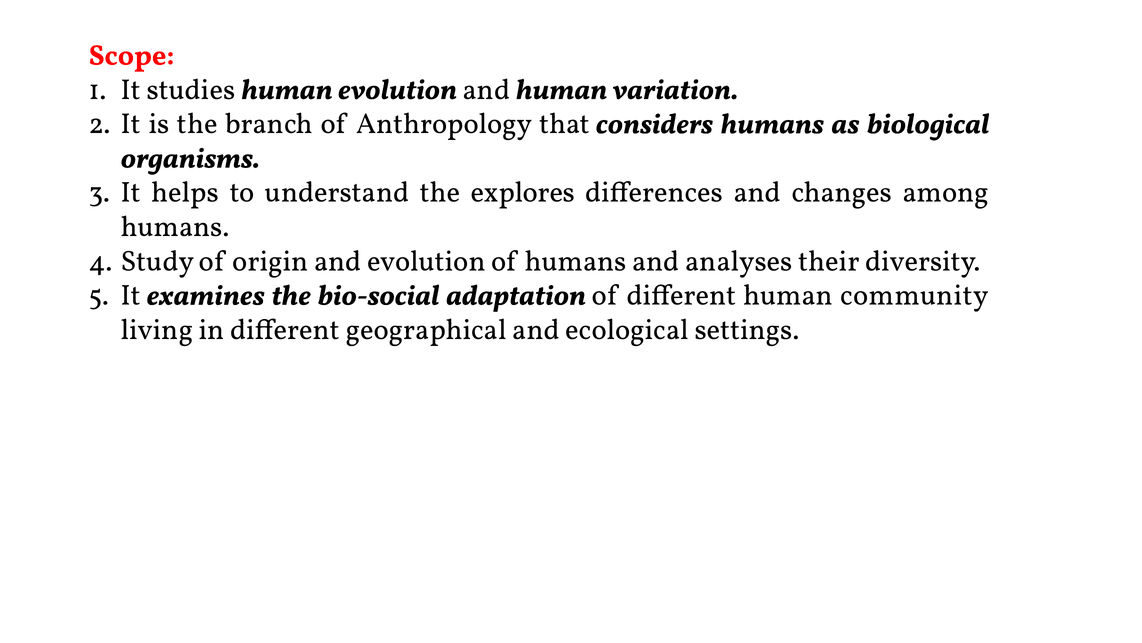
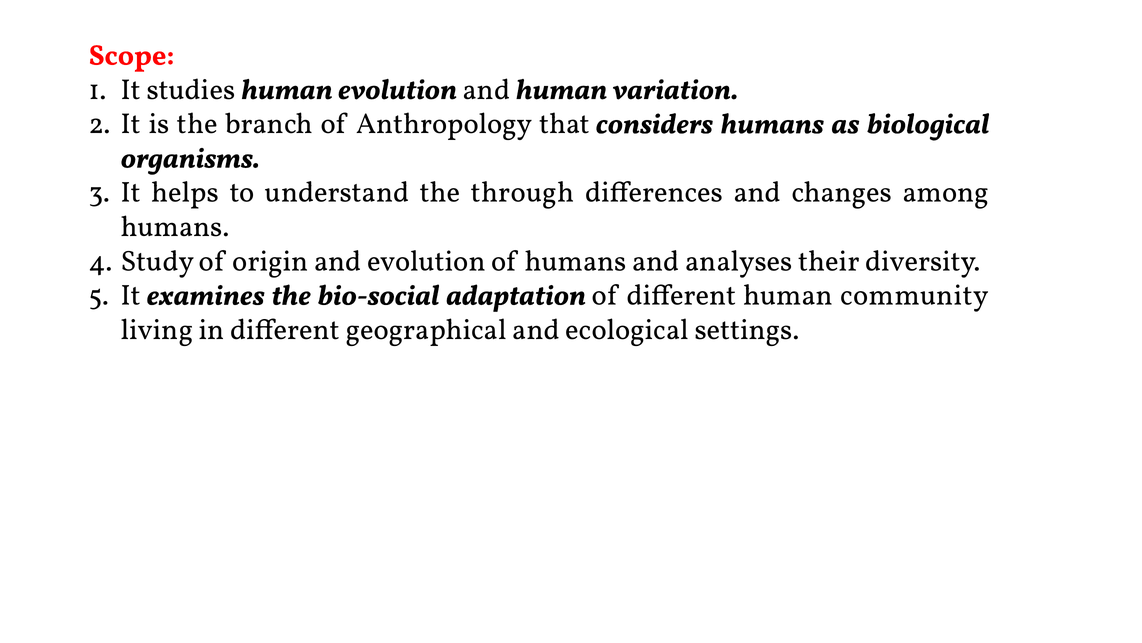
explores: explores -> through
